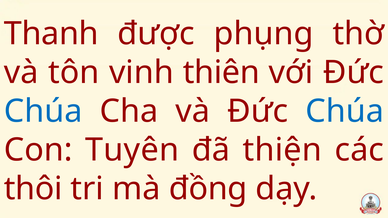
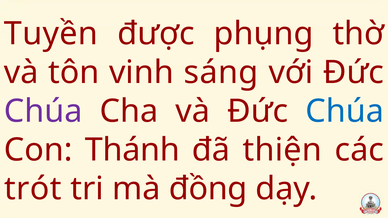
Thanh: Thanh -> Tuyền
thiên: thiên -> sáng
Chúa at (43, 111) colour: blue -> purple
Tuyên: Tuyên -> Thánh
thôi: thôi -> trót
